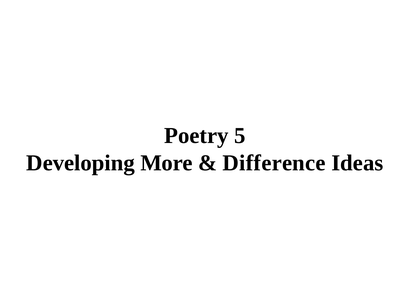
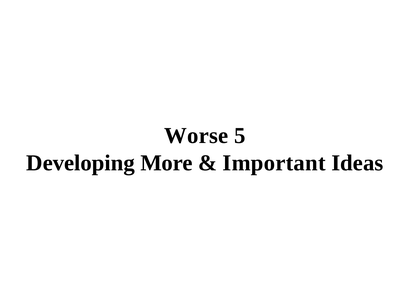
Poetry: Poetry -> Worse
Difference: Difference -> Important
